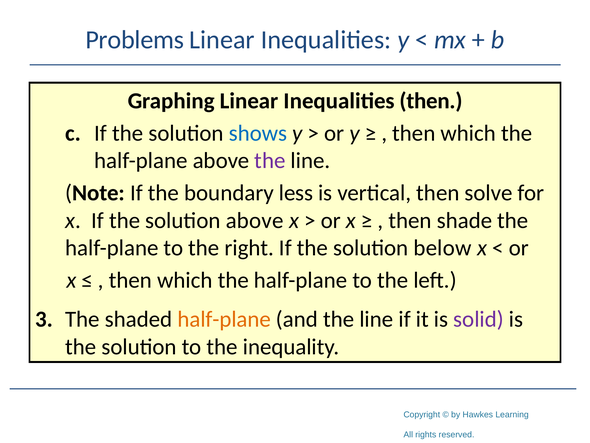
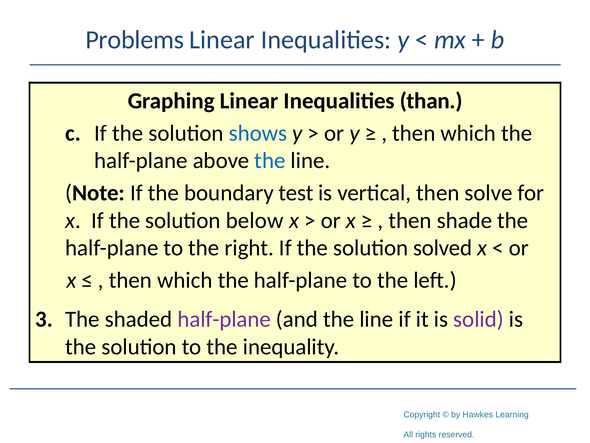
Inequalities then: then -> than
the at (270, 161) colour: purple -> blue
less: less -> test
solution above: above -> below
below: below -> solved
half-plane at (224, 319) colour: orange -> purple
